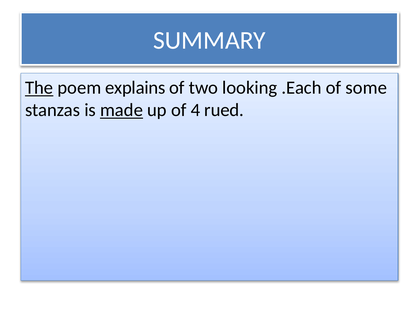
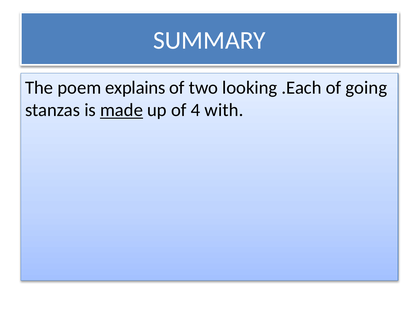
The underline: present -> none
some: some -> going
rued: rued -> with
